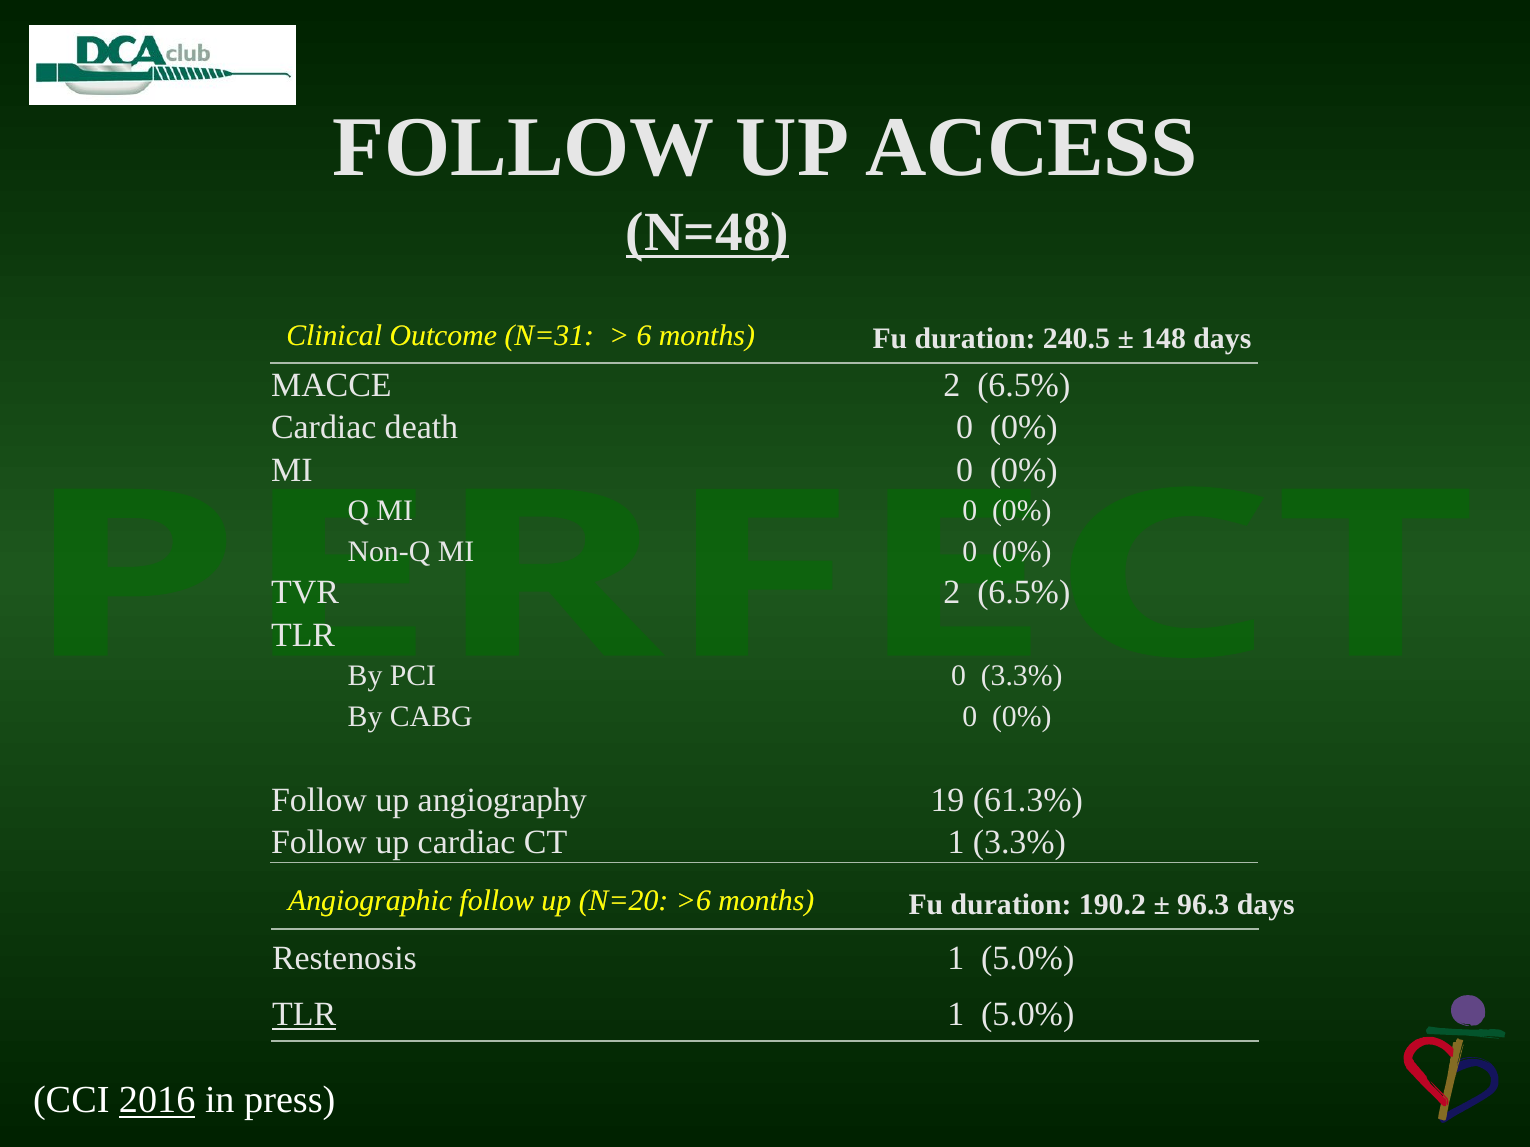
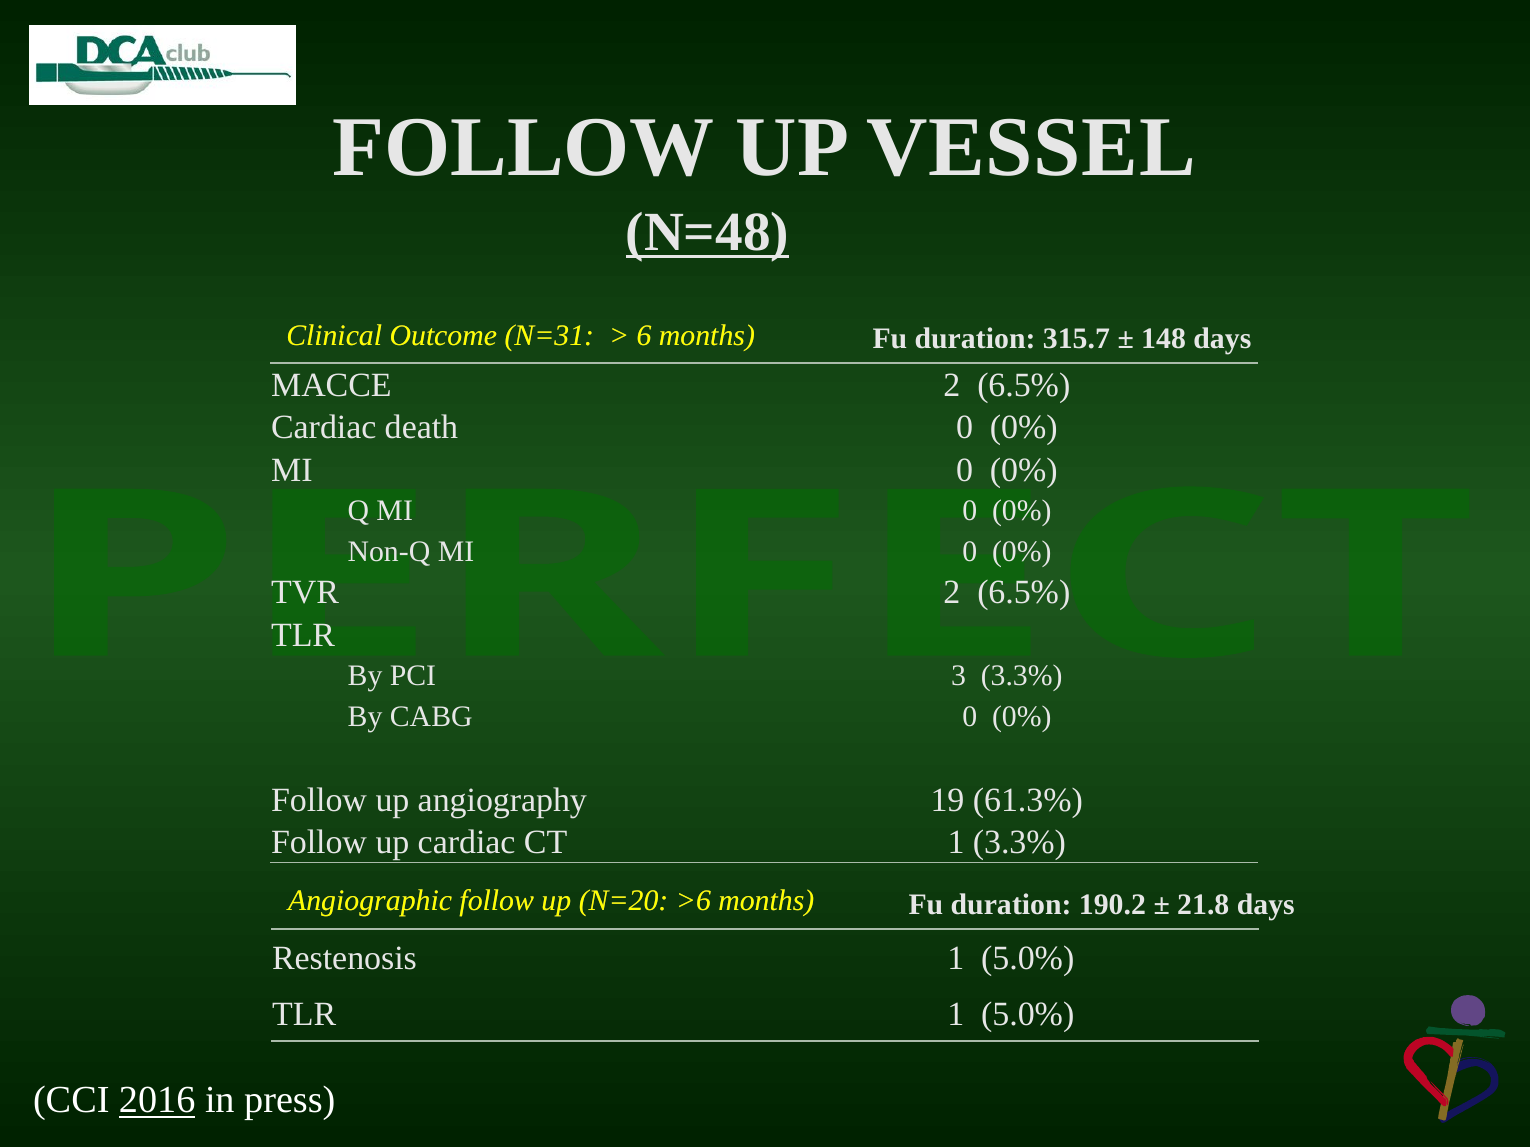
ACCESS: ACCESS -> VESSEL
240.5: 240.5 -> 315.7
PCI 0: 0 -> 3
96.3: 96.3 -> 21.8
TLR at (304, 1014) underline: present -> none
